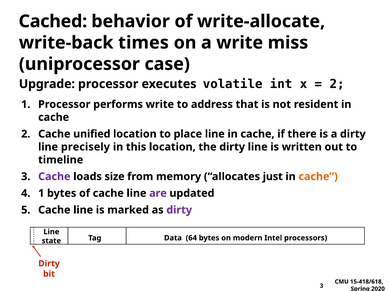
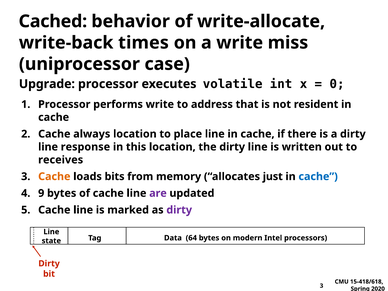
2 at (337, 84): 2 -> 0
unified: unified -> always
precisely: precisely -> response
timeline: timeline -> receives
Cache at (54, 177) colour: purple -> orange
size: size -> bits
cache at (318, 177) colour: orange -> blue
4 1: 1 -> 9
